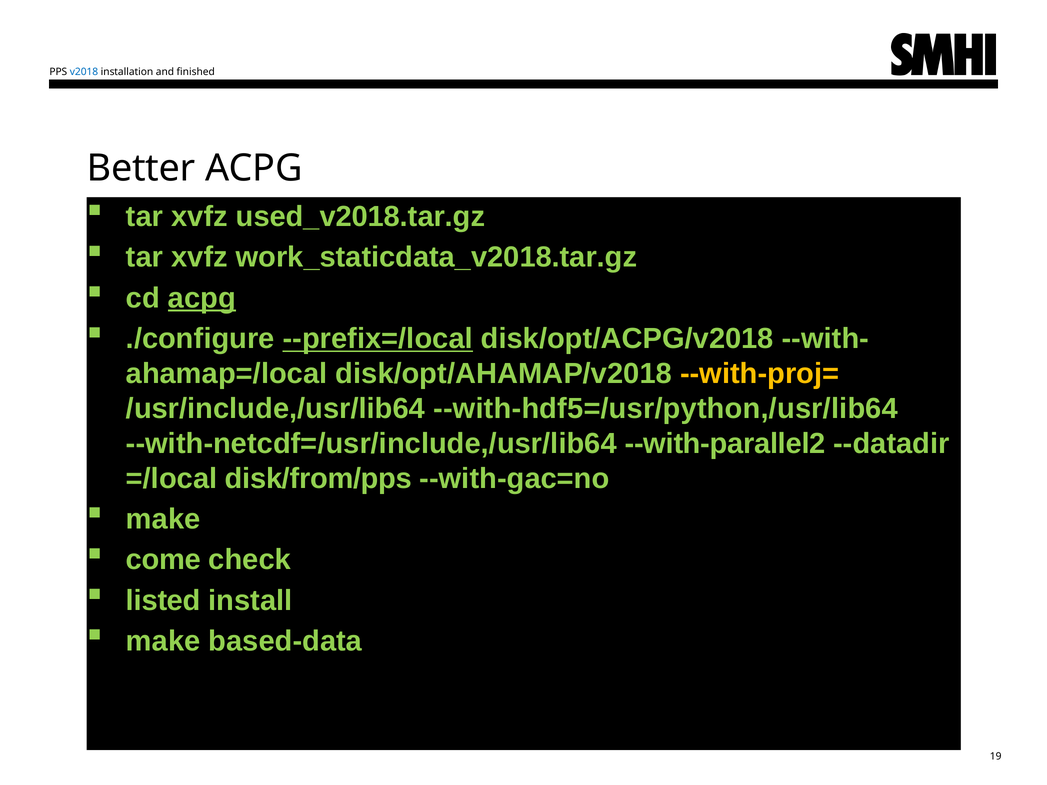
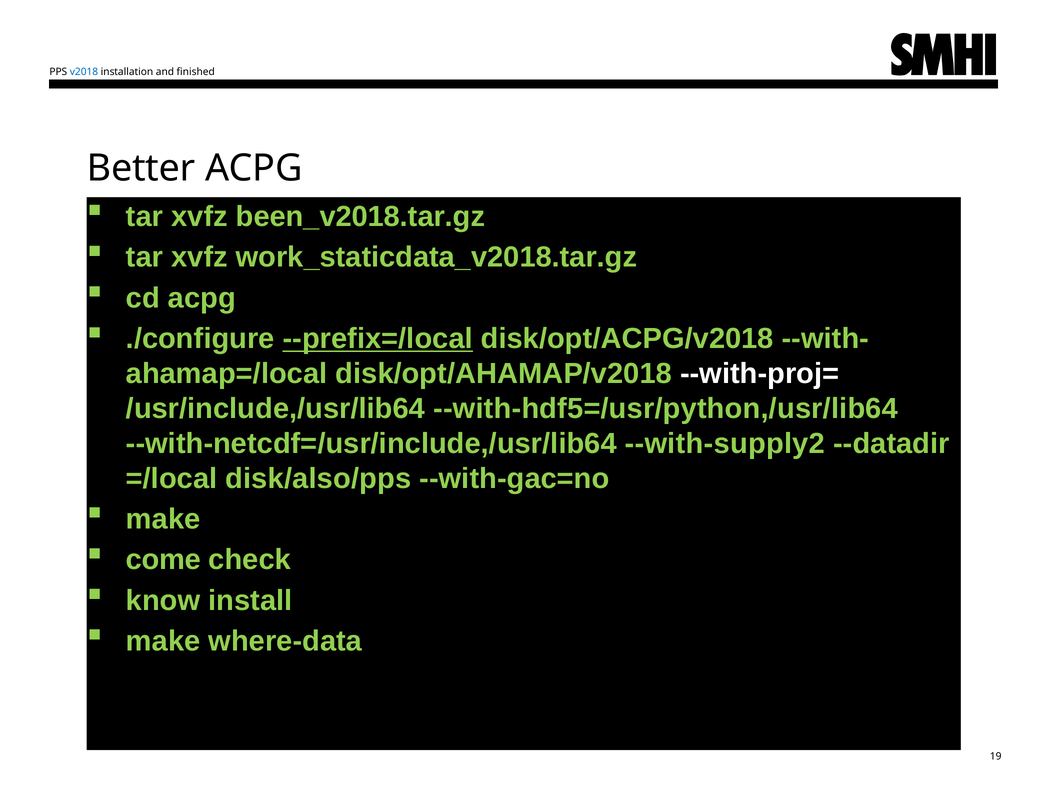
used_v2018.tar.gz: used_v2018.tar.gz -> been_v2018.tar.gz
acpg at (202, 298) underline: present -> none
--with-proj= colour: yellow -> white
--with-parallel2: --with-parallel2 -> --with-supply2
disk/from/pps: disk/from/pps -> disk/also/pps
listed: listed -> know
based-data: based-data -> where-data
